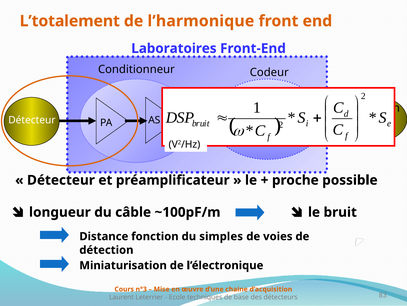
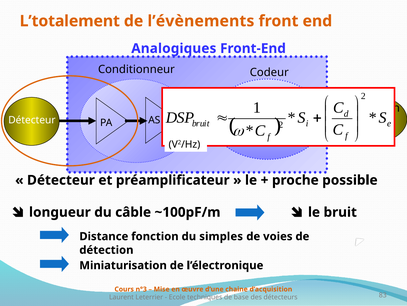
l’harmonique: l’harmonique -> l’évènements
Laboratoires: Laboratoires -> Analogiques
